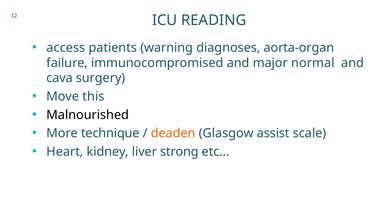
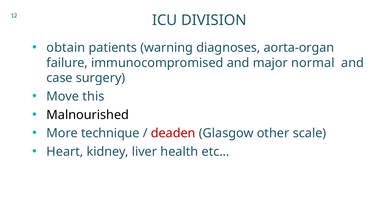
READING: READING -> DIVISION
access: access -> obtain
cava: cava -> case
deaden colour: orange -> red
assist: assist -> other
strong: strong -> health
